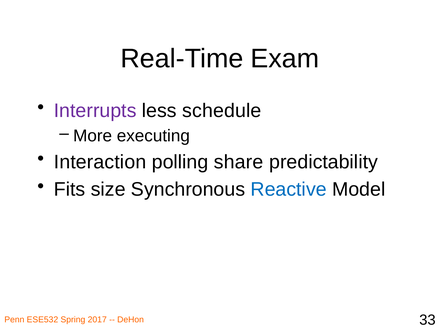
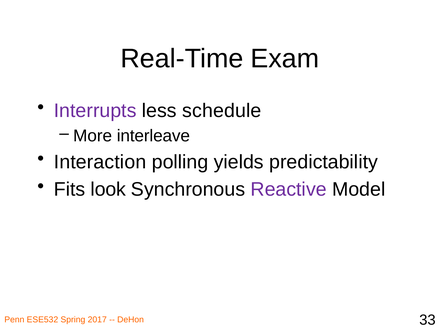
executing: executing -> interleave
share: share -> yields
size: size -> look
Reactive colour: blue -> purple
